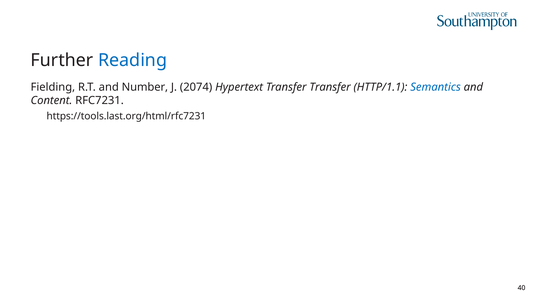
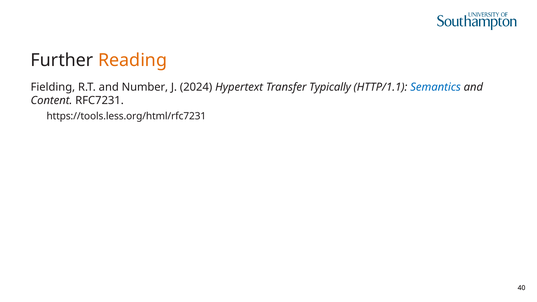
Reading colour: blue -> orange
2074: 2074 -> 2024
Transfer Transfer: Transfer -> Typically
https://tools.last.org/html/rfc7231: https://tools.last.org/html/rfc7231 -> https://tools.less.org/html/rfc7231
